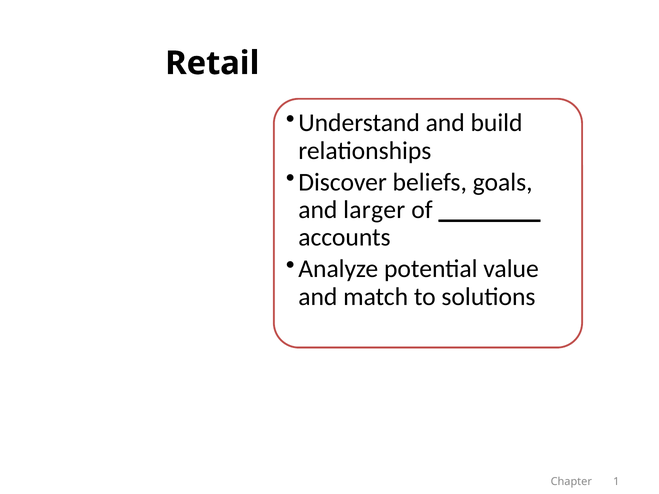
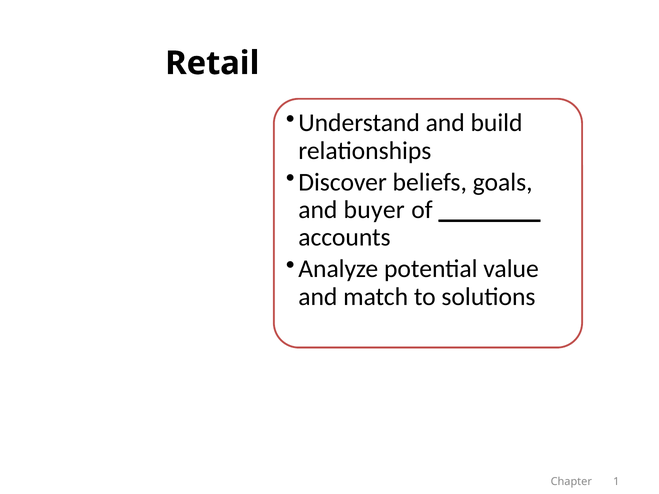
larger: larger -> buyer
